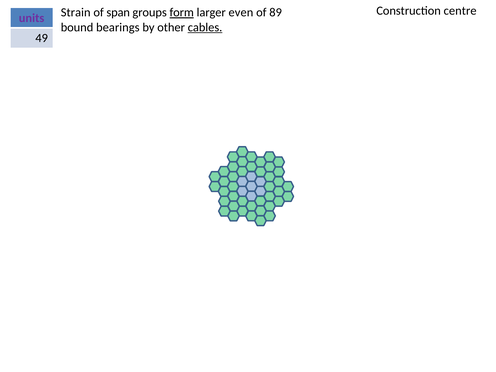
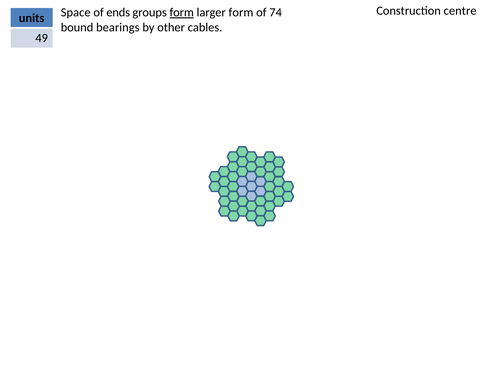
Strain: Strain -> Space
span: span -> ends
larger even: even -> form
89: 89 -> 74
units colour: purple -> black
cables underline: present -> none
